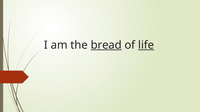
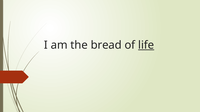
bread underline: present -> none
